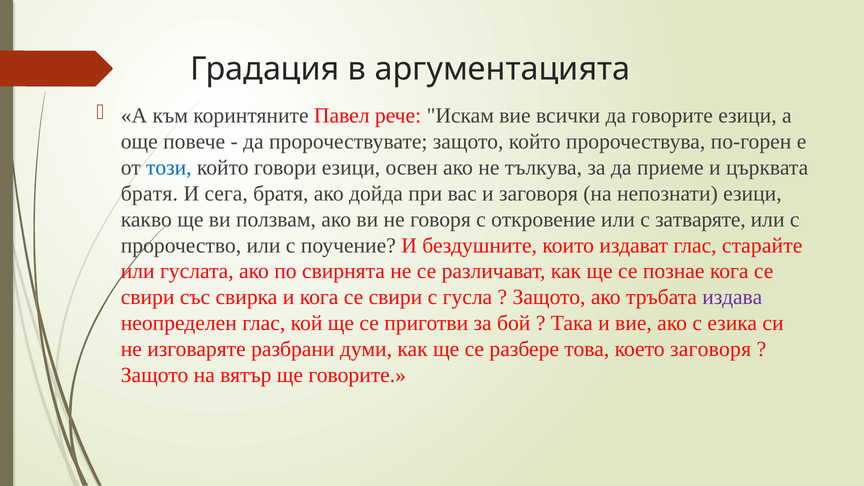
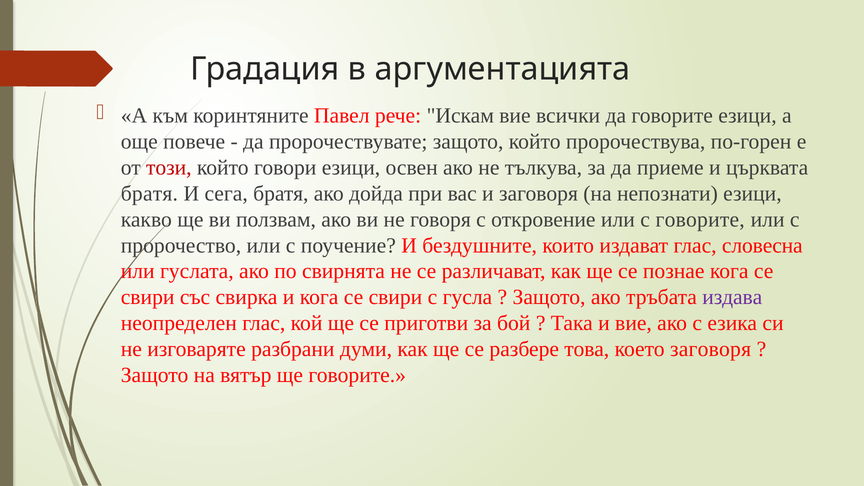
този colour: blue -> red
с затваряте: затваряте -> говорите
старайте: старайте -> словесна
